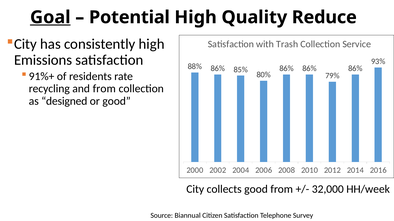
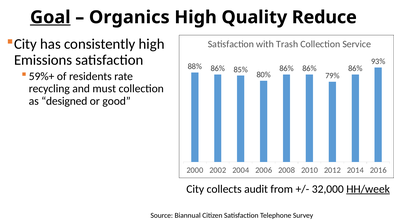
Potential: Potential -> Organics
91%+: 91%+ -> 59%+
and from: from -> must
collects good: good -> audit
HH/week underline: none -> present
